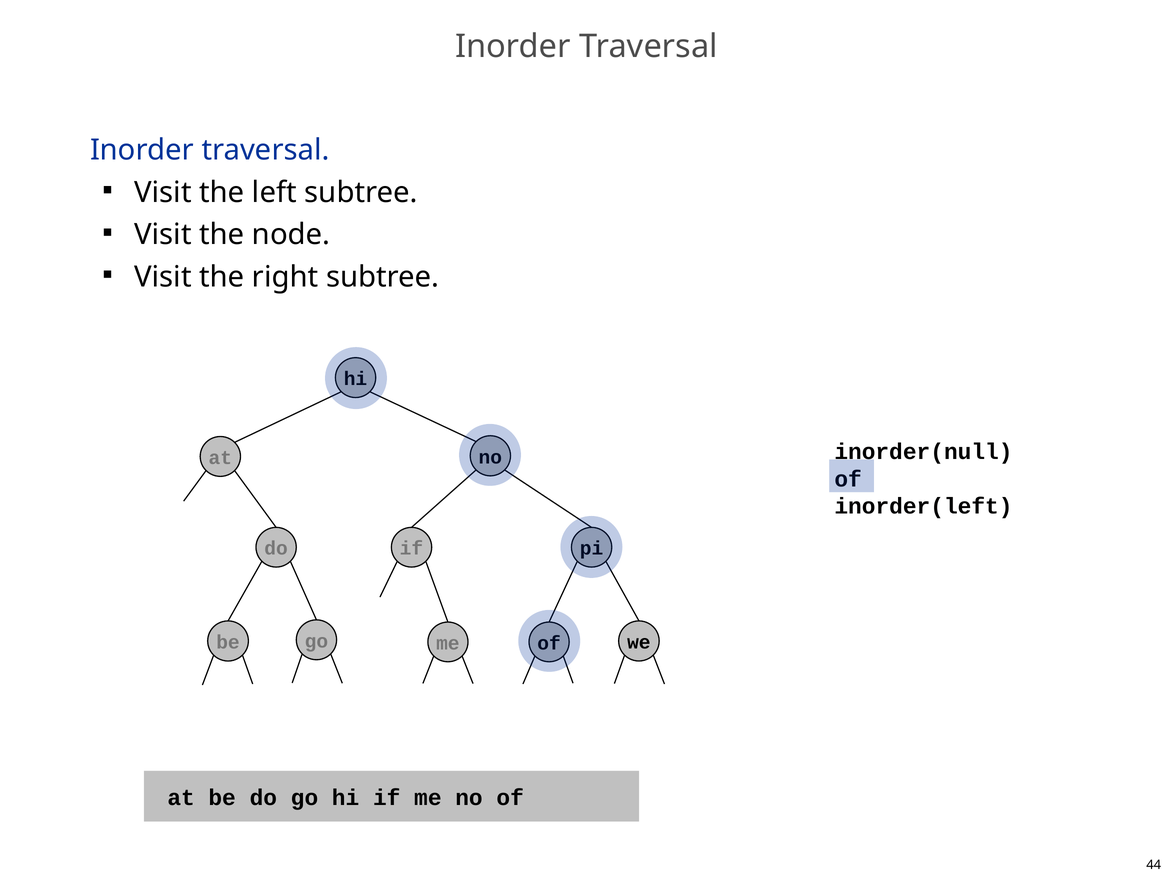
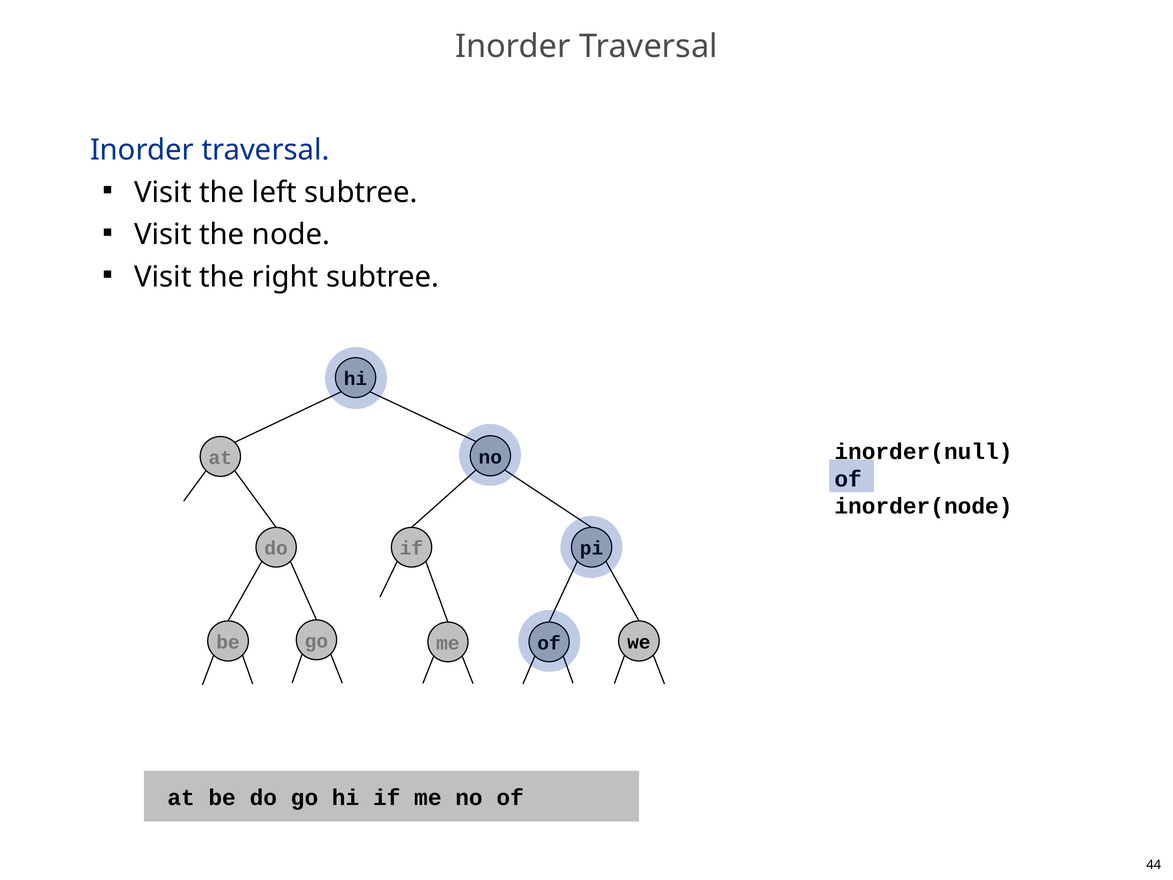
inorder(left: inorder(left -> inorder(node
